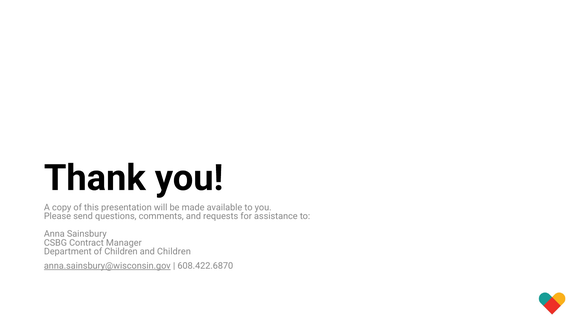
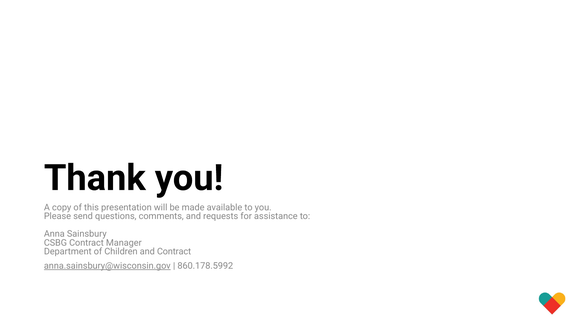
and Children: Children -> Contract
608.422.6870: 608.422.6870 -> 860.178.5992
